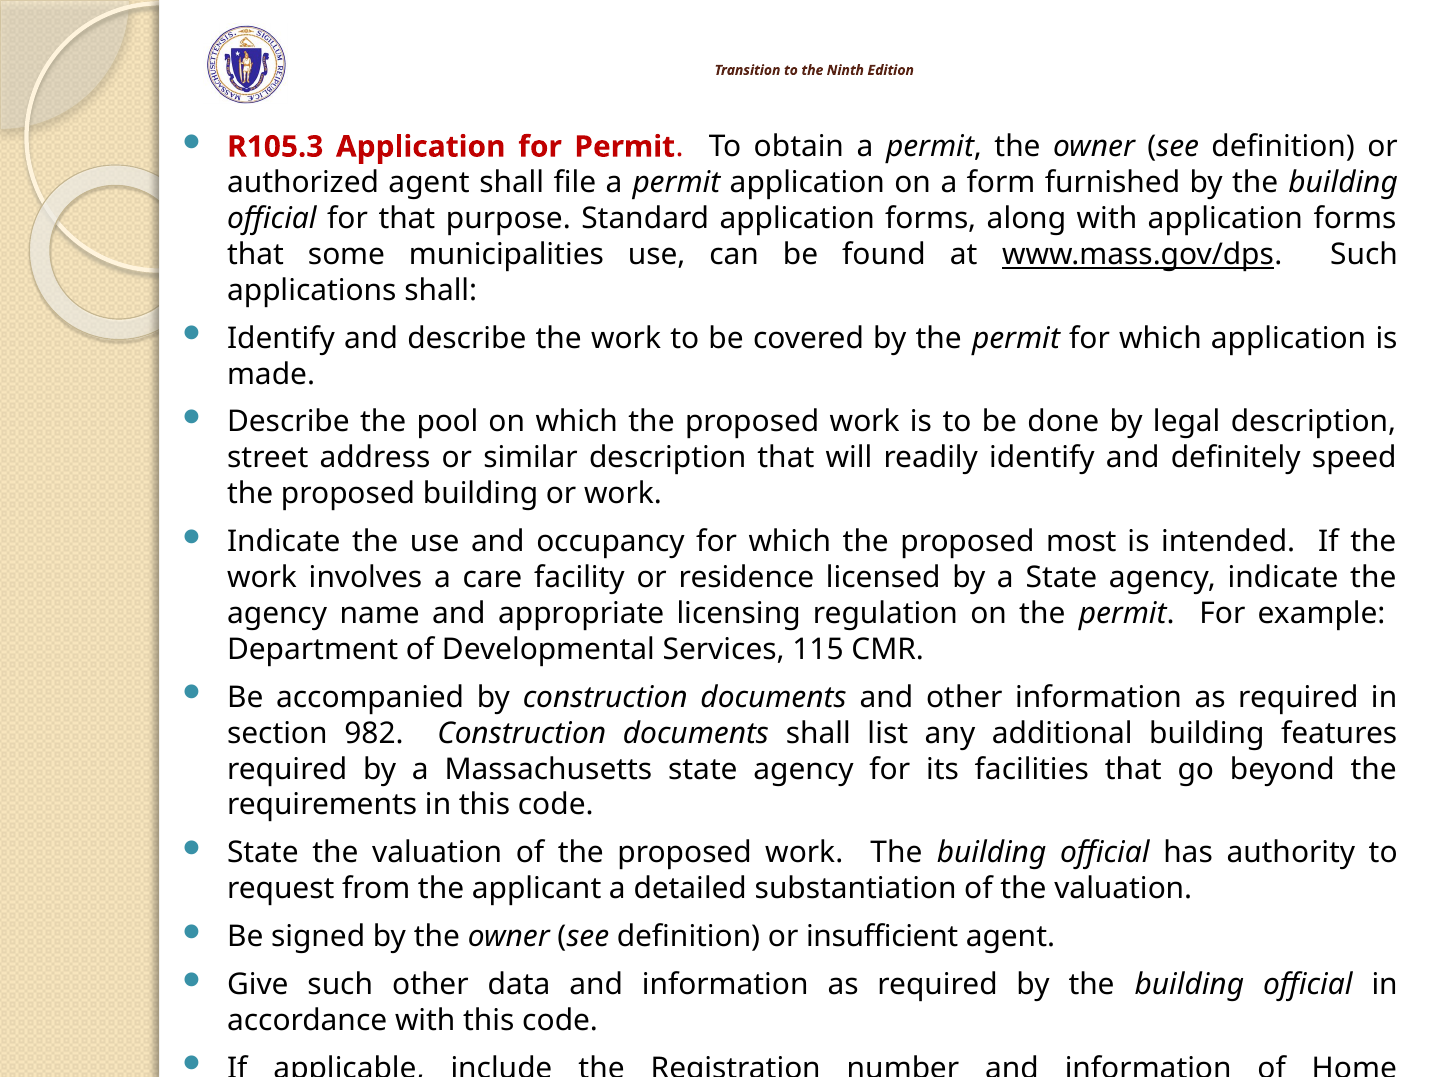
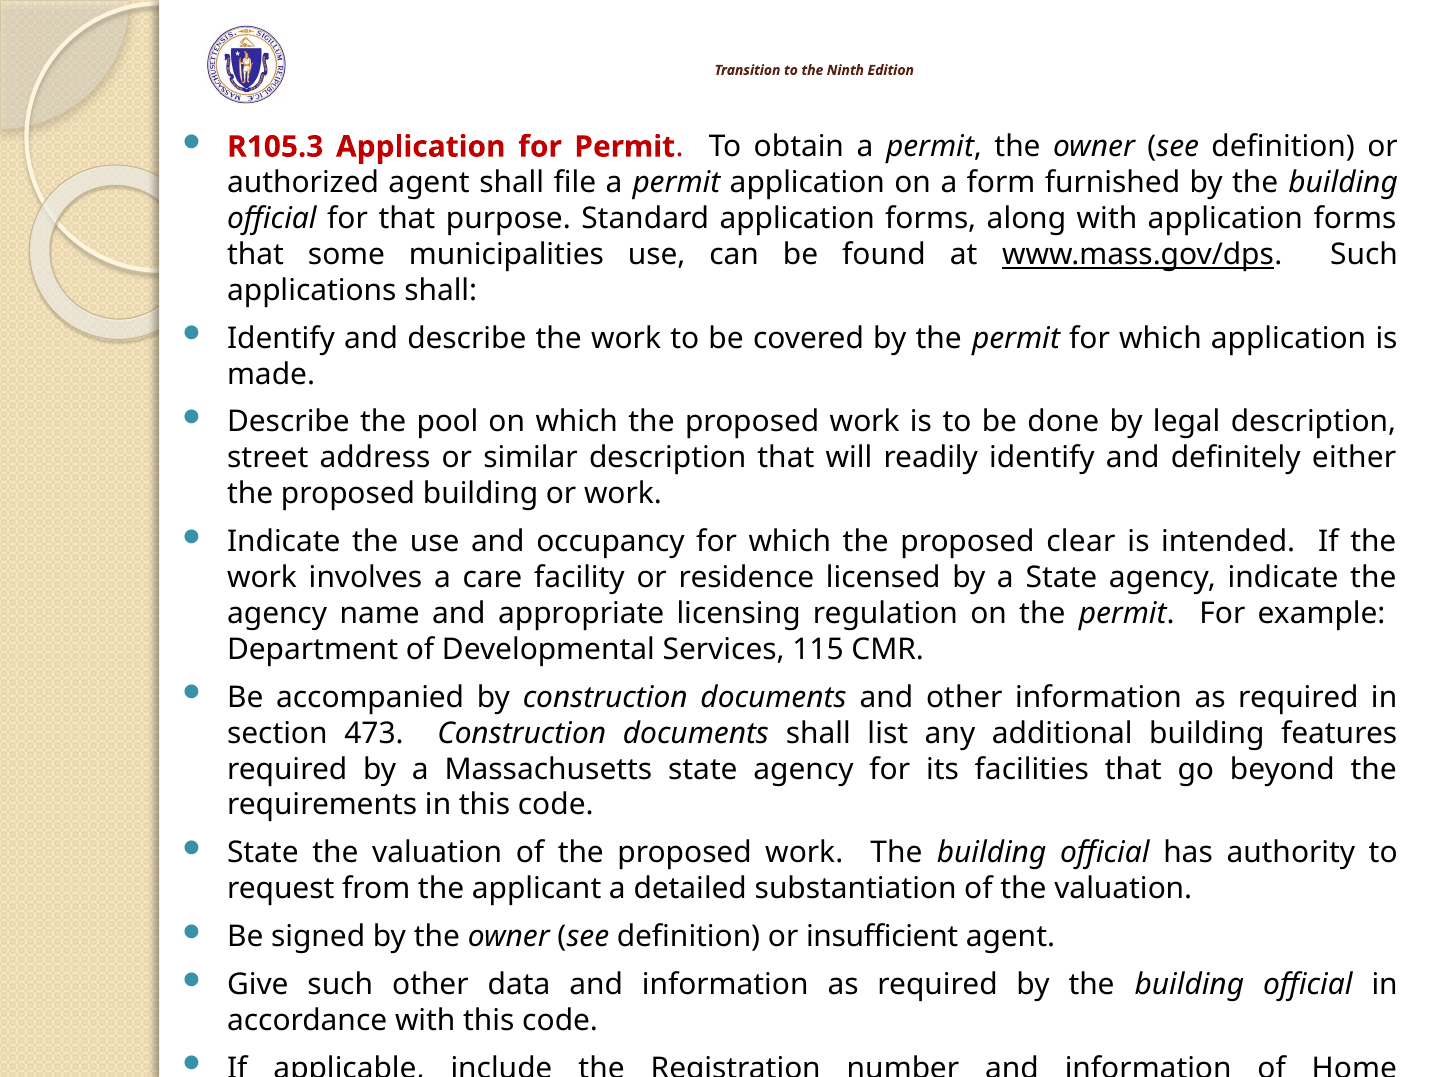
speed: speed -> either
most: most -> clear
982: 982 -> 473
